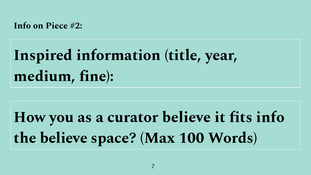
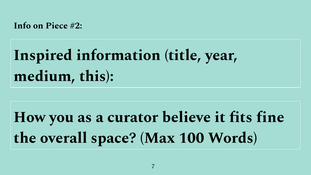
fine: fine -> this
fits info: info -> fine
the believe: believe -> overall
